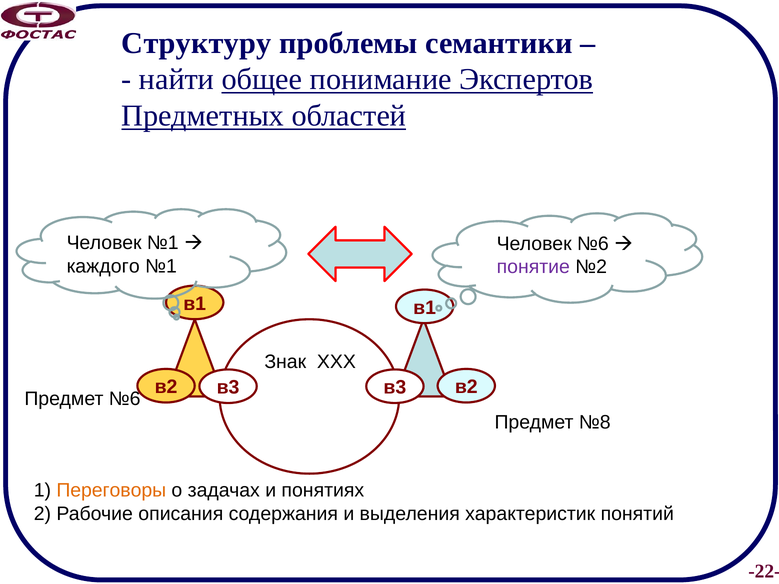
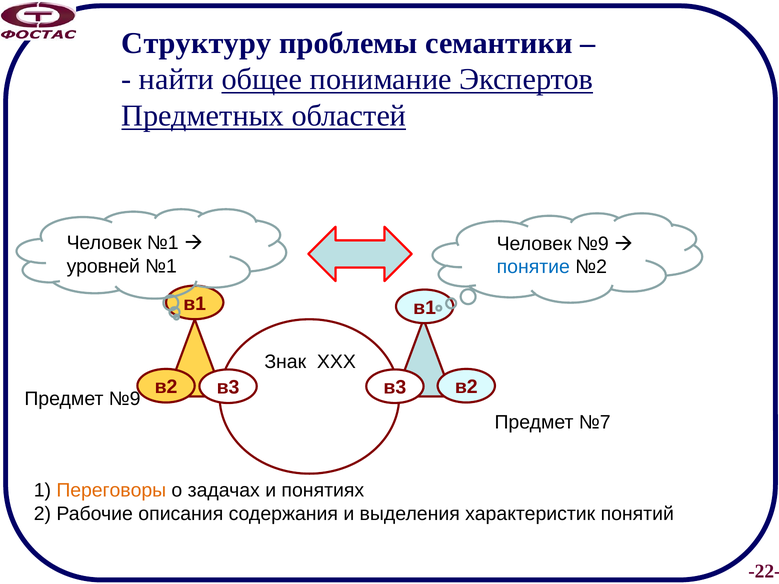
Человек №6: №6 -> №9
каждого: каждого -> уровней
понятие colour: purple -> blue
Предмет №6: №6 -> №9
№8: №8 -> №7
